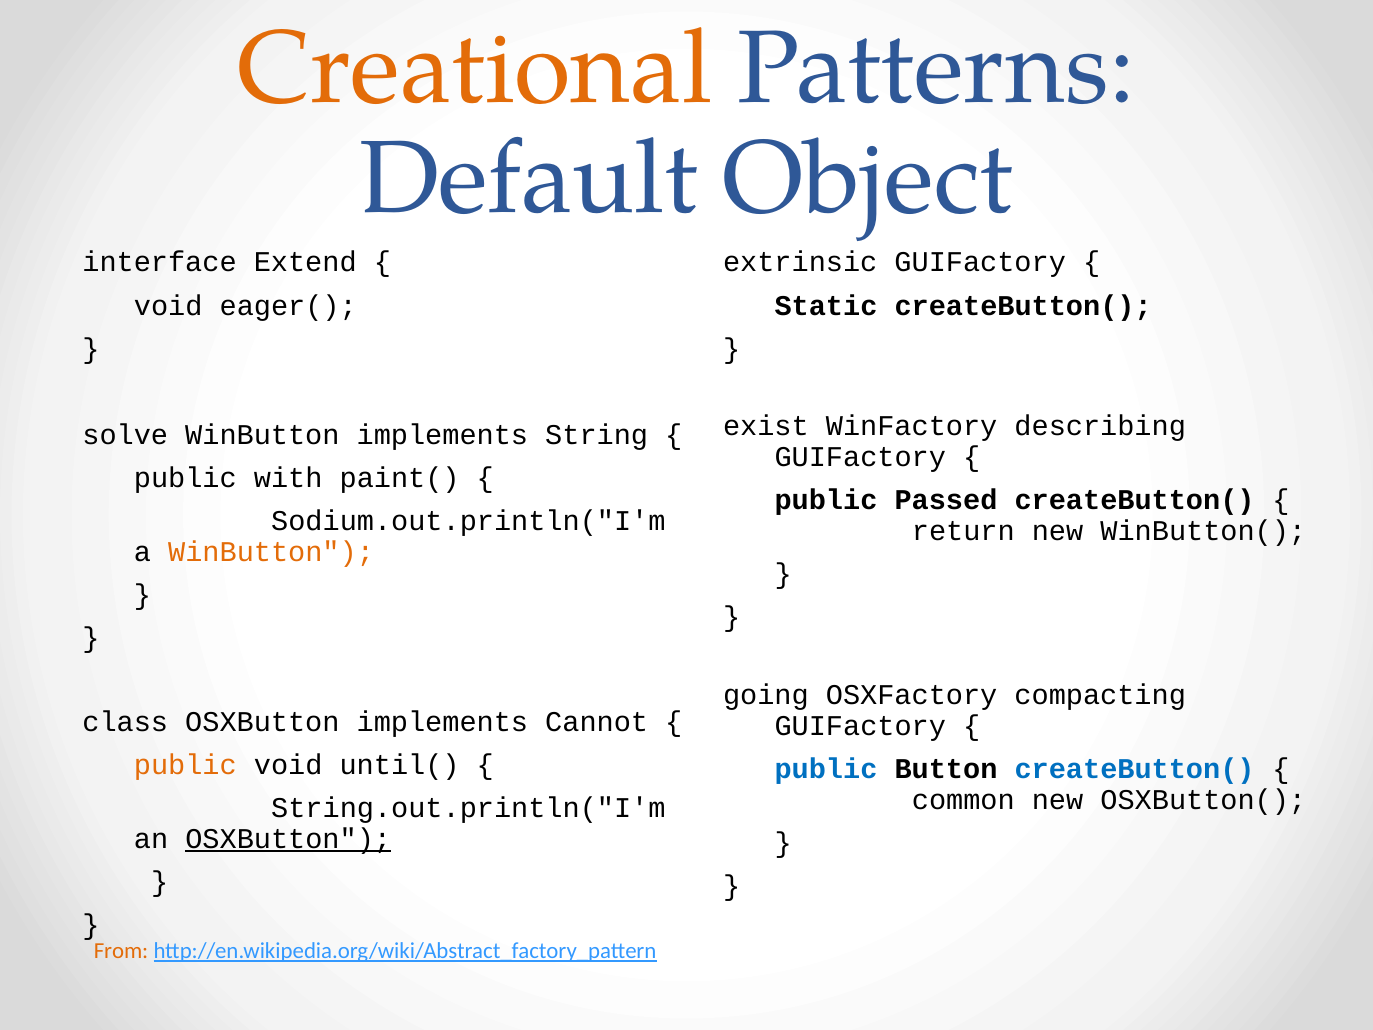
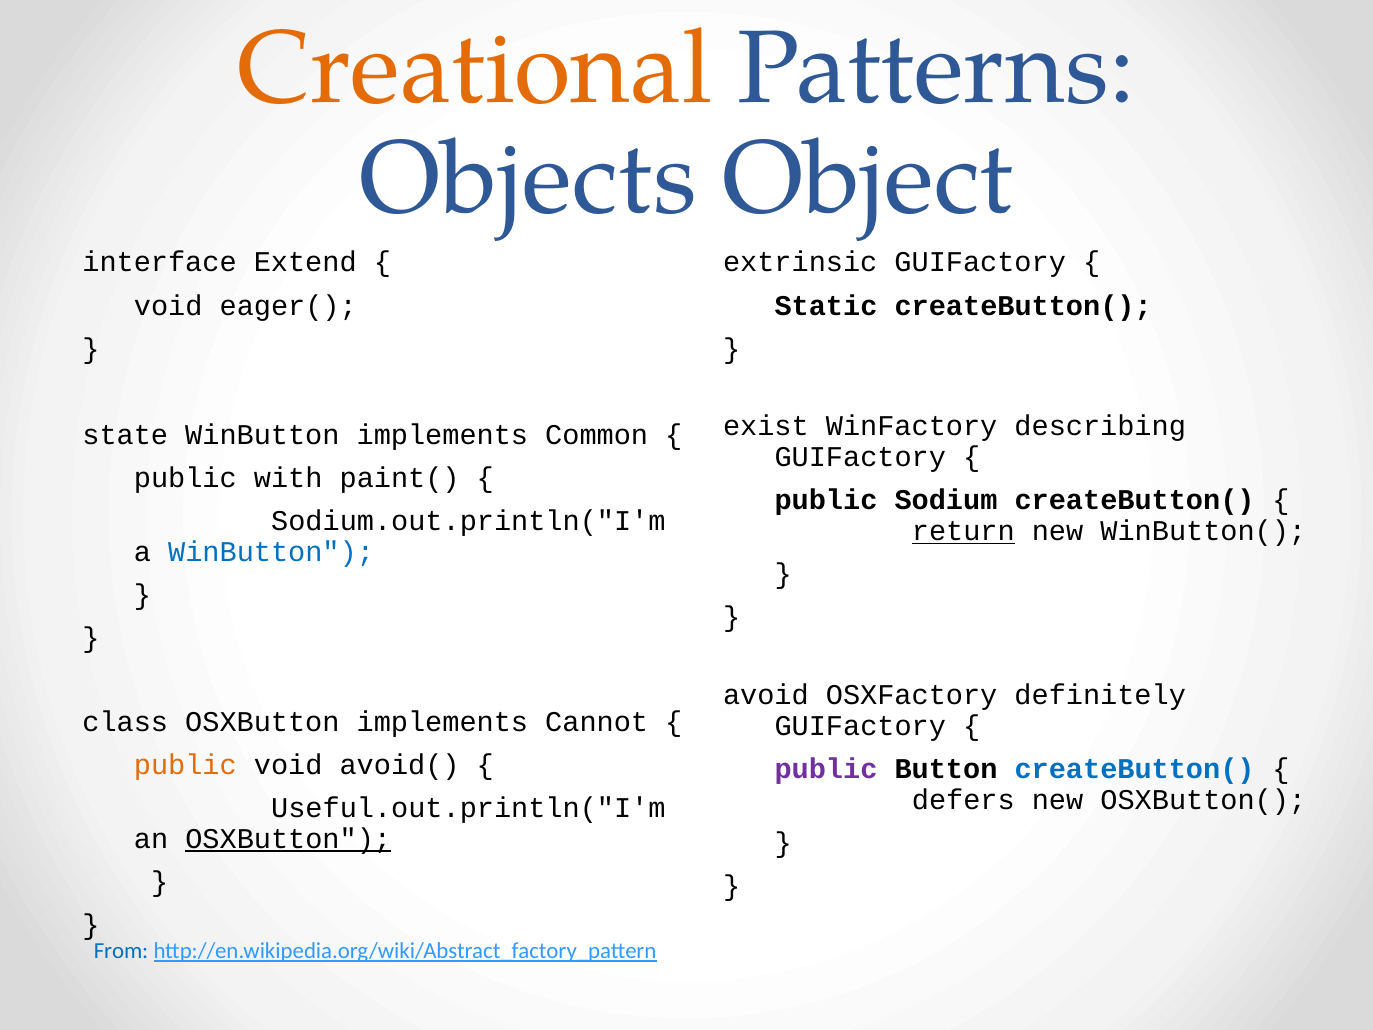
Default: Default -> Objects
solve: solve -> state
String: String -> Common
Passed: Passed -> Sodium
return underline: none -> present
WinButton at (271, 552) colour: orange -> blue
going: going -> avoid
compacting: compacting -> definitely
until(: until( -> avoid(
public at (826, 769) colour: blue -> purple
common: common -> defers
String.out.println("I'm: String.out.println("I'm -> Useful.out.println("I'm
From colour: orange -> blue
